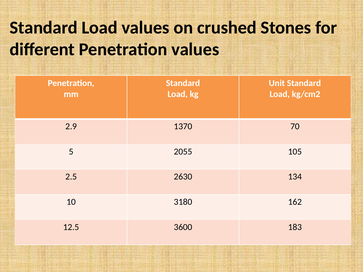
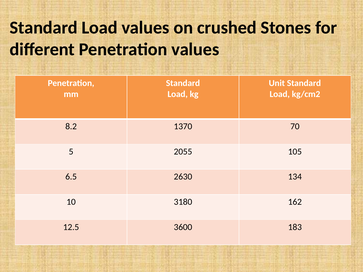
2.9: 2.9 -> 8.2
2.5: 2.5 -> 6.5
